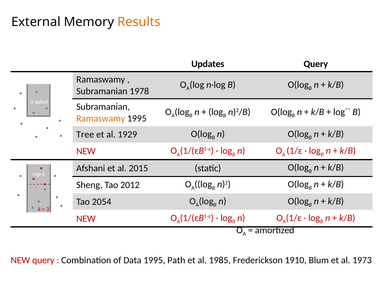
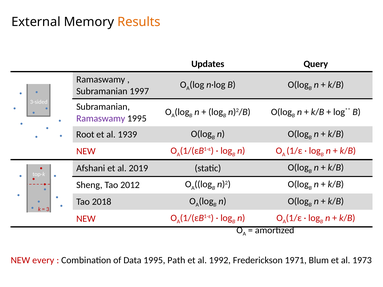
1978: 1978 -> 1997
Ramaswamy at (101, 118) colour: orange -> purple
Tree: Tree -> Root
1929: 1929 -> 1939
2015: 2015 -> 2019
2054: 2054 -> 2018
NEW query: query -> every
1985: 1985 -> 1992
1910: 1910 -> 1971
